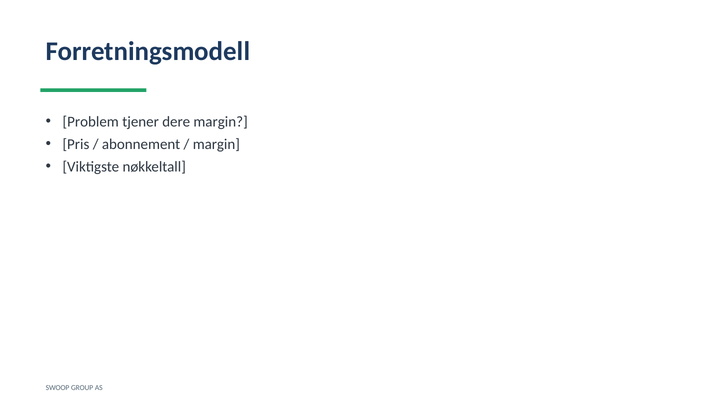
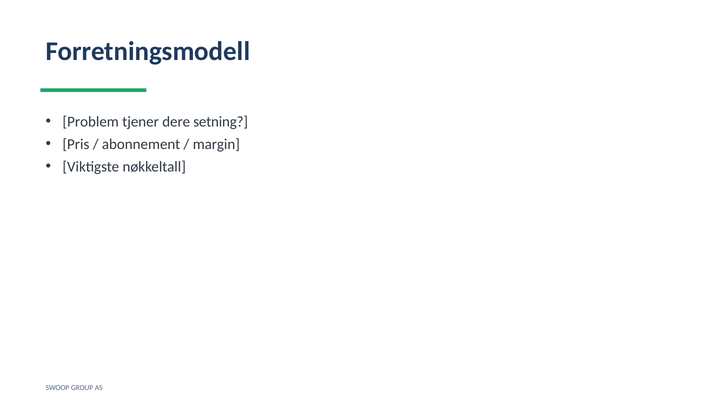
dere margin: margin -> setning
